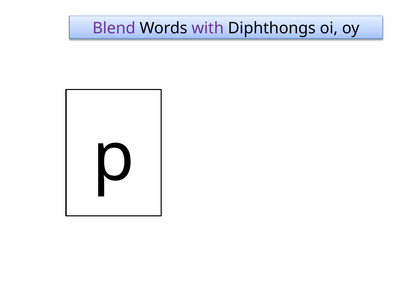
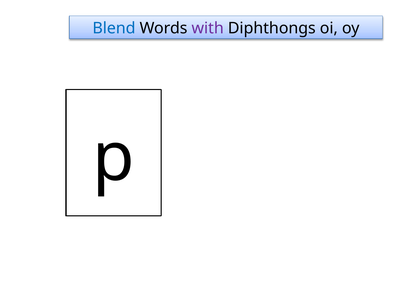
Blend colour: purple -> blue
